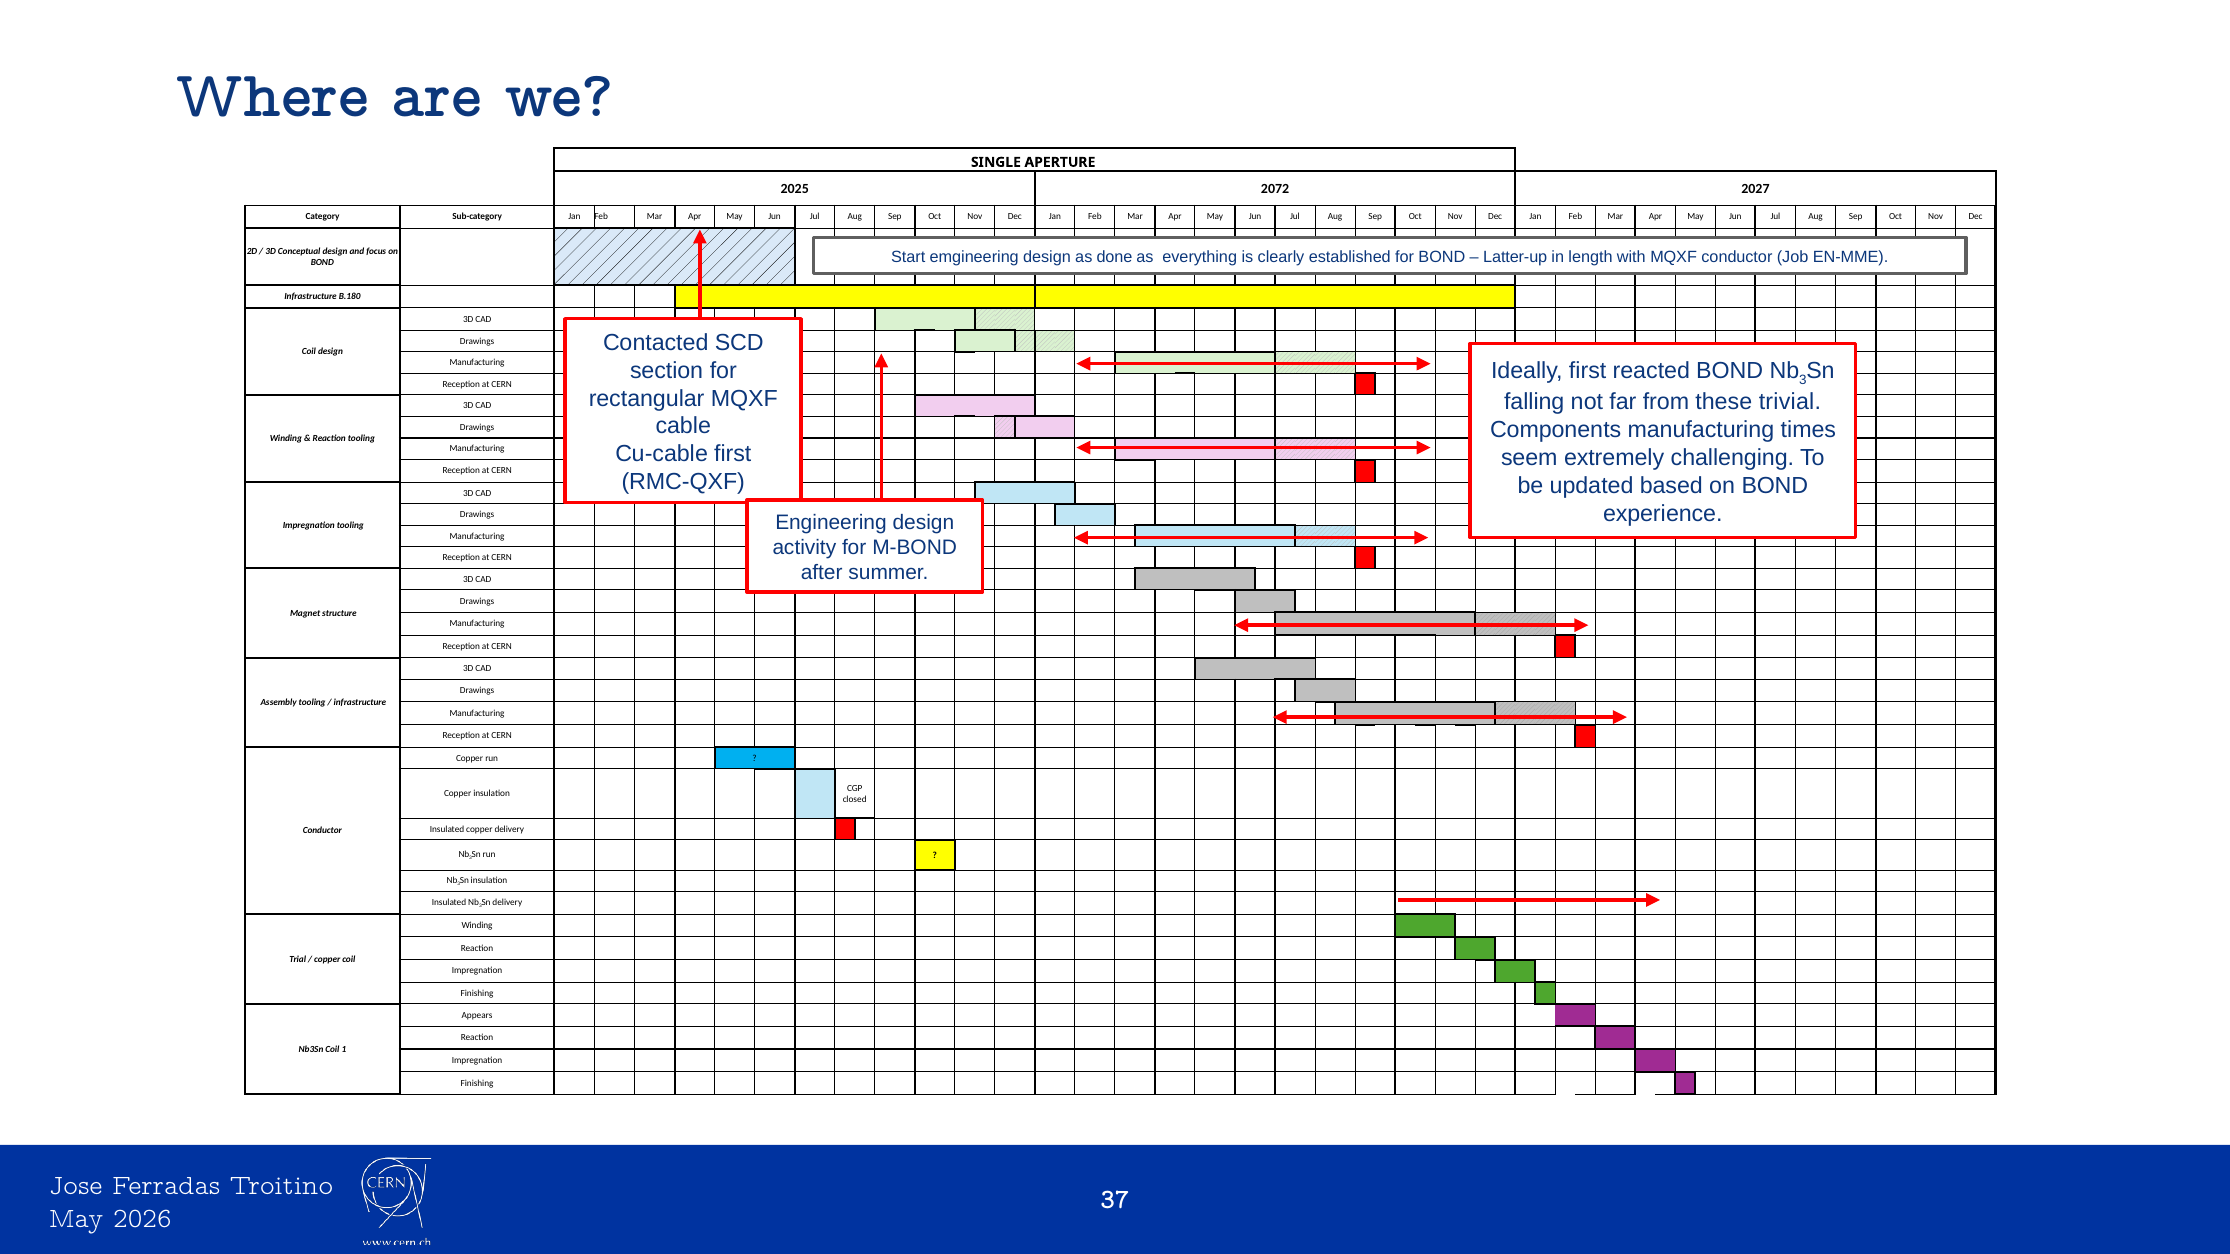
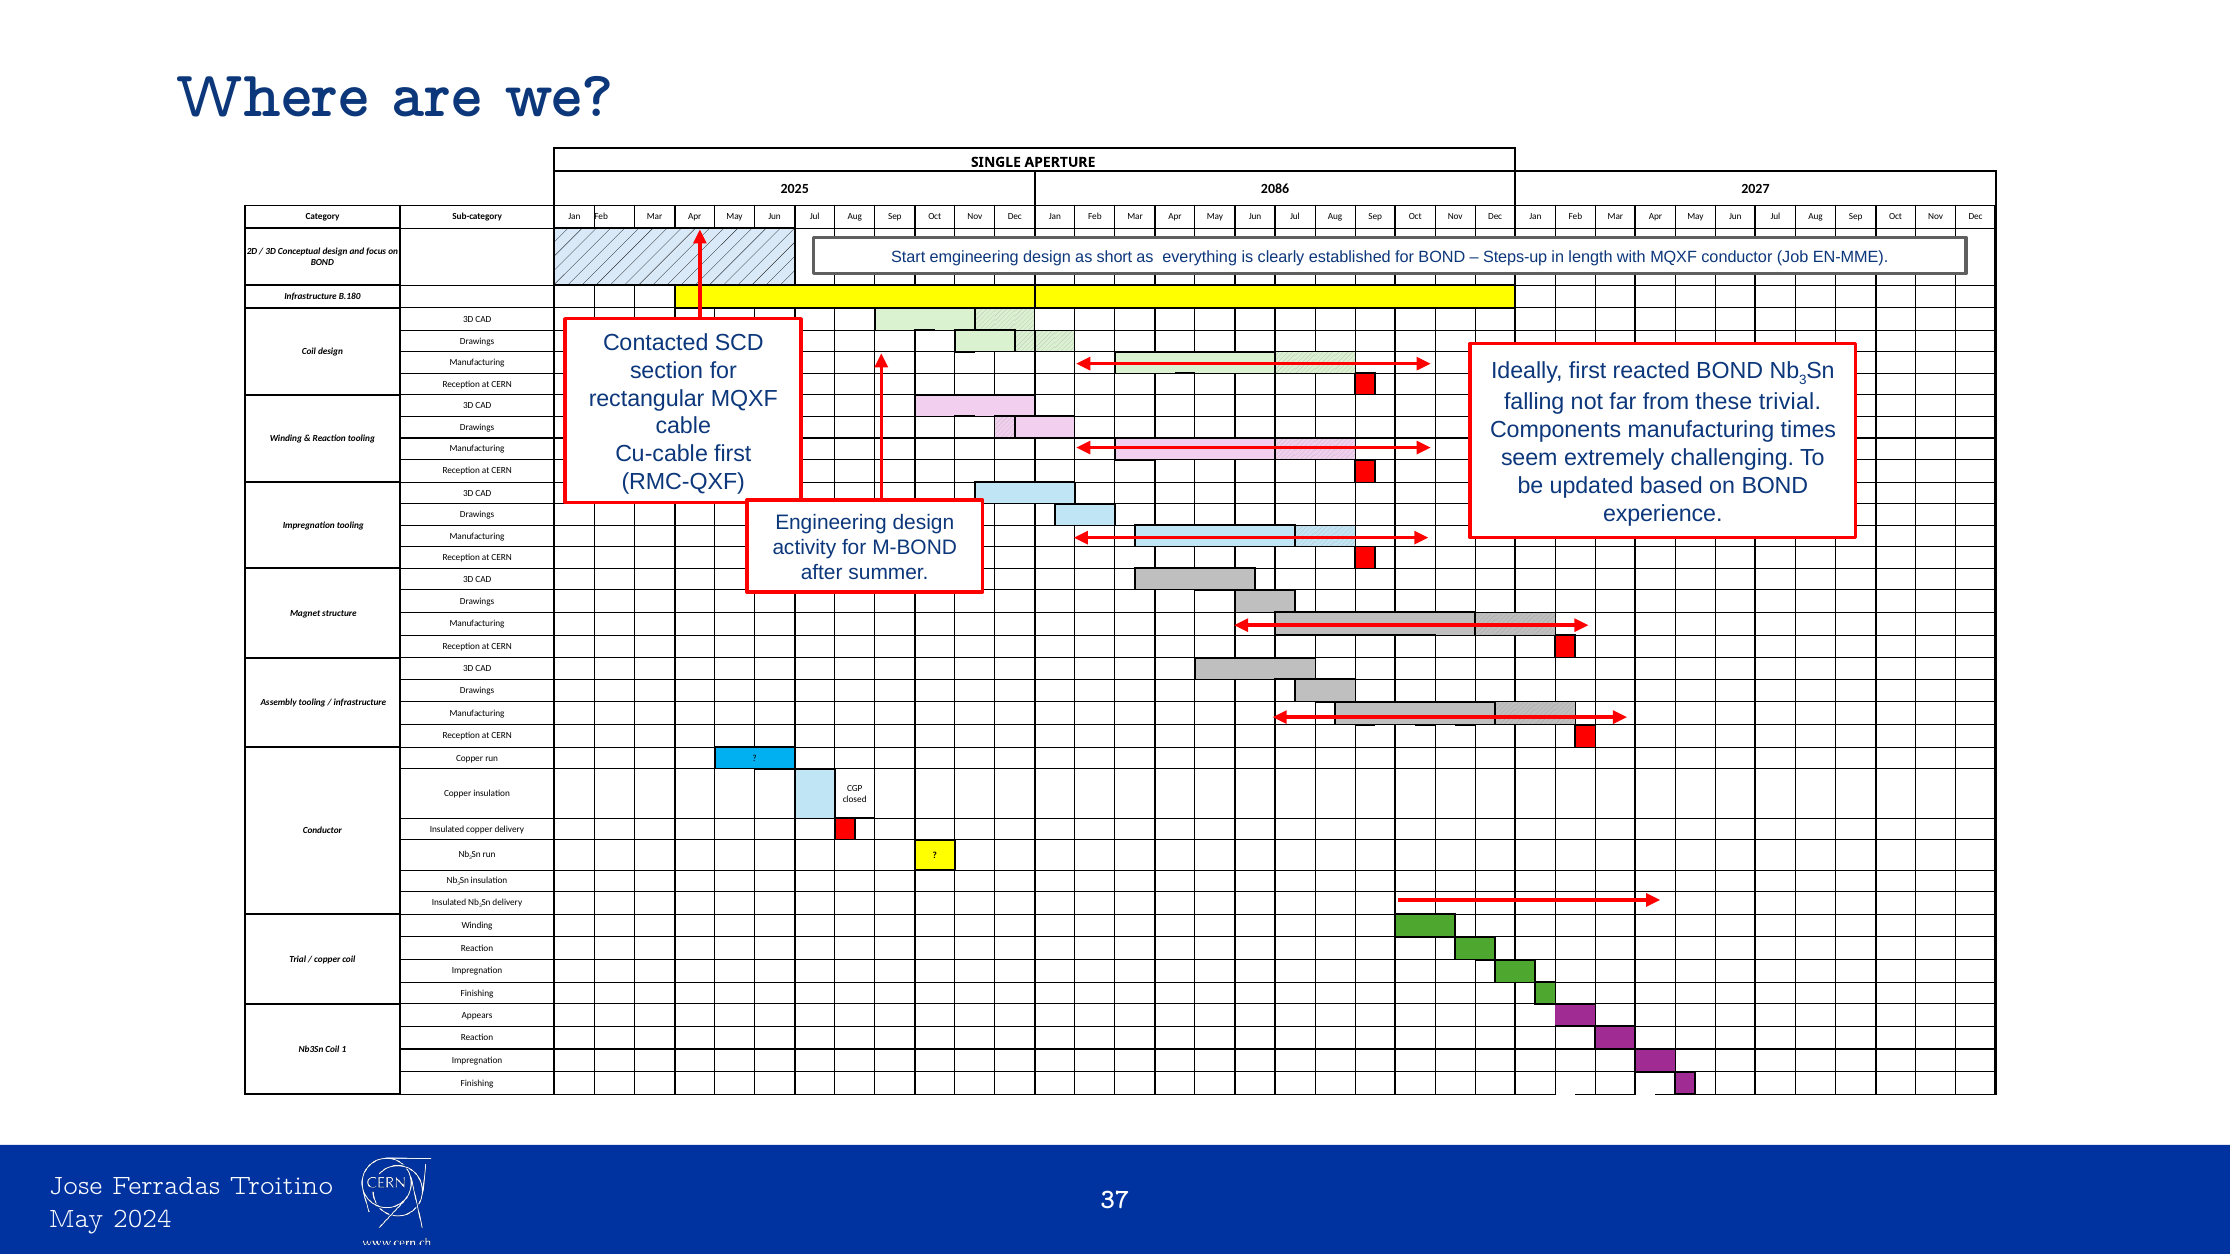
2072: 2072 -> 2086
done: done -> short
Latter-up: Latter-up -> Steps-up
2026: 2026 -> 2024
